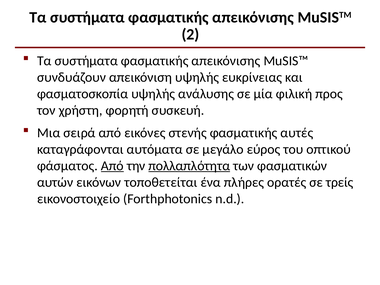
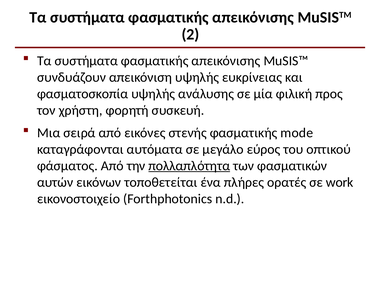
αυτές: αυτές -> mode
Από at (112, 166) underline: present -> none
τρείς: τρείς -> work
